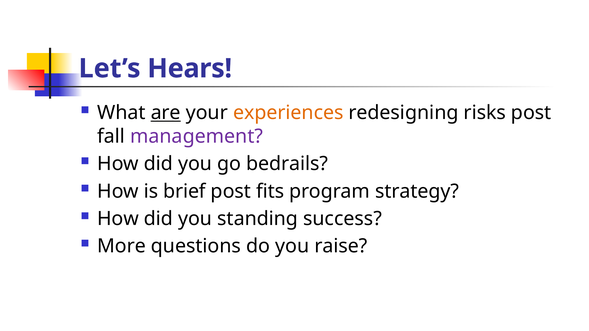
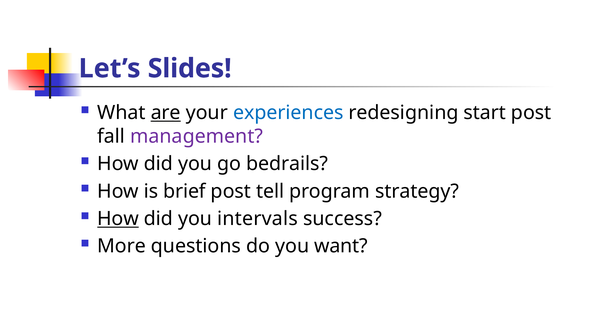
Hears: Hears -> Slides
experiences colour: orange -> blue
risks: risks -> start
fits: fits -> tell
How at (118, 219) underline: none -> present
standing: standing -> intervals
raise: raise -> want
